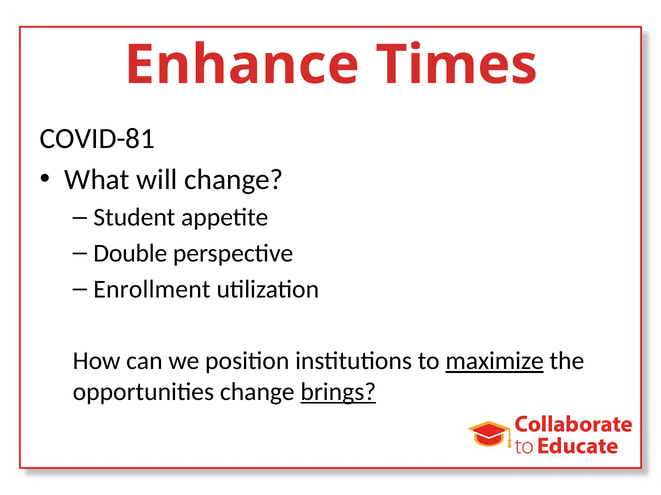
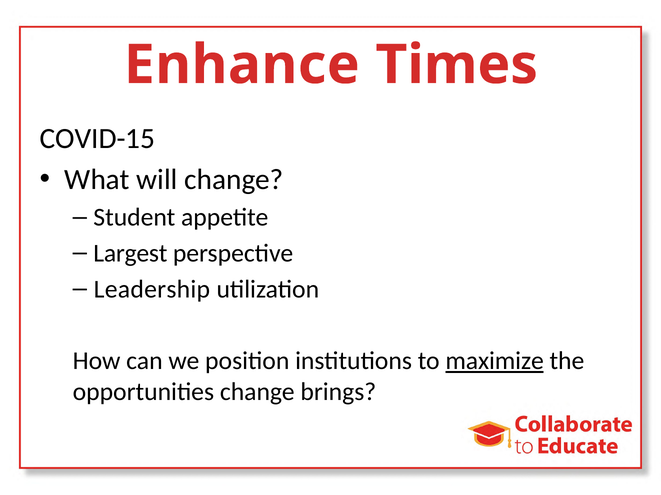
COVID-81: COVID-81 -> COVID-15
Double: Double -> Largest
Enrollment: Enrollment -> Leadership
brings underline: present -> none
